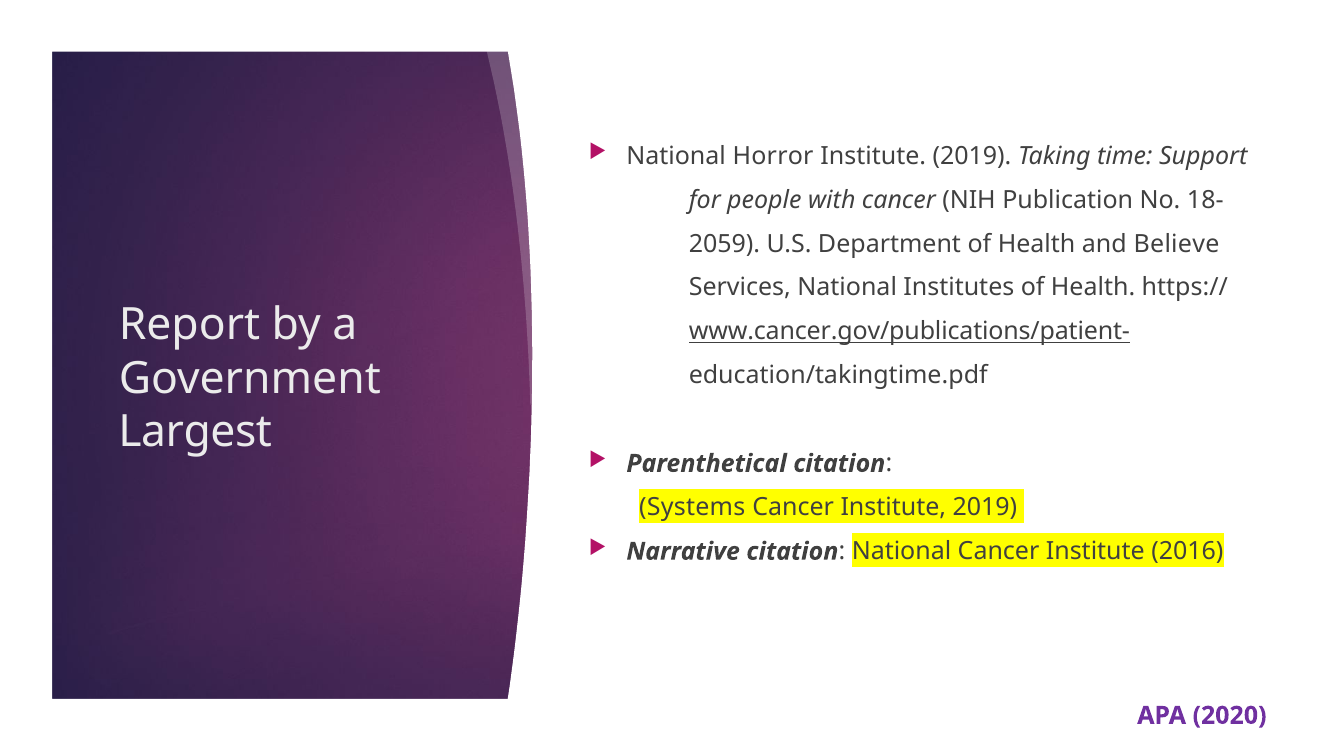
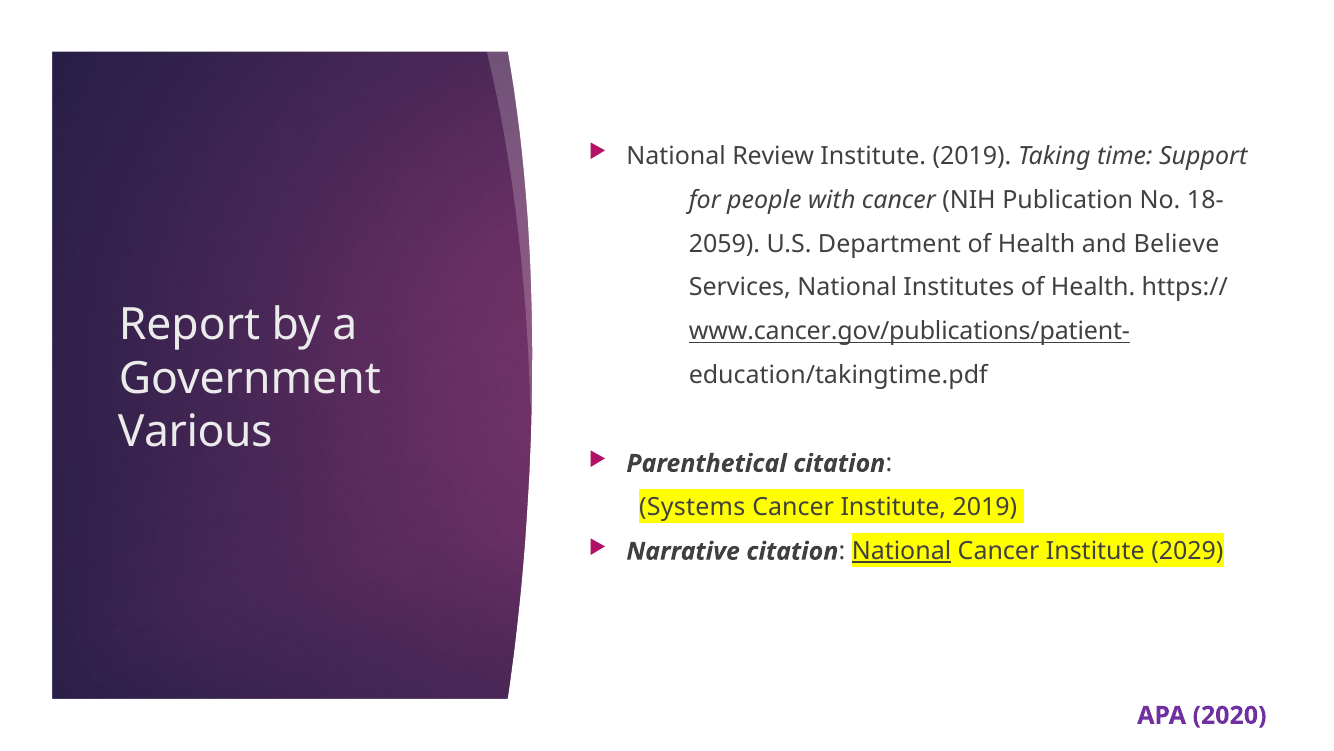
Horror: Horror -> Review
Largest: Largest -> Various
National at (902, 551) underline: none -> present
2016: 2016 -> 2029
